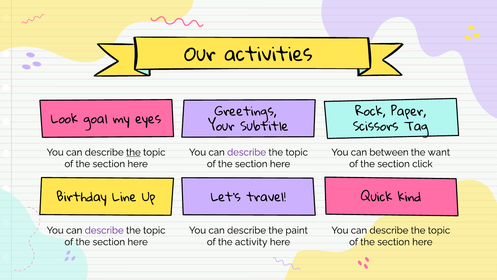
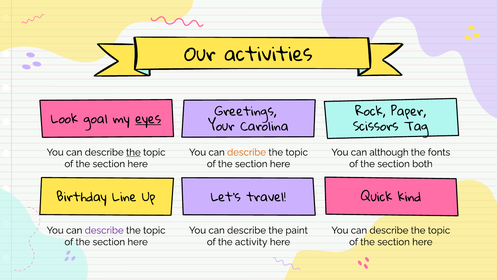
eyes underline: none -> present
Subtitle: Subtitle -> Carolina
describe at (247, 152) colour: purple -> orange
between: between -> although
want: want -> fonts
click: click -> both
